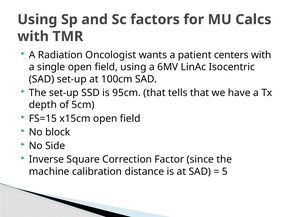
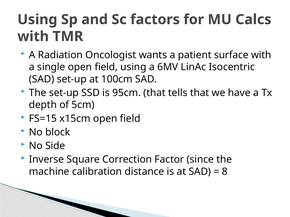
centers: centers -> surface
5: 5 -> 8
